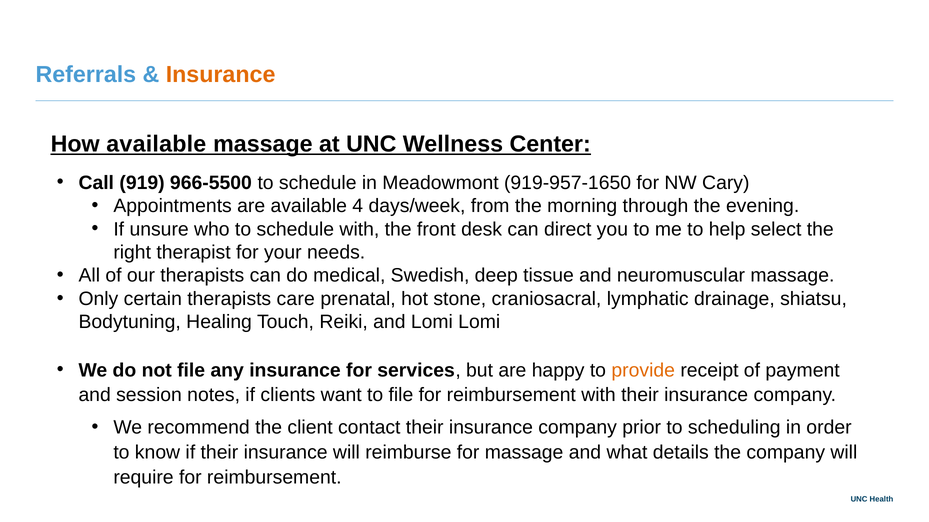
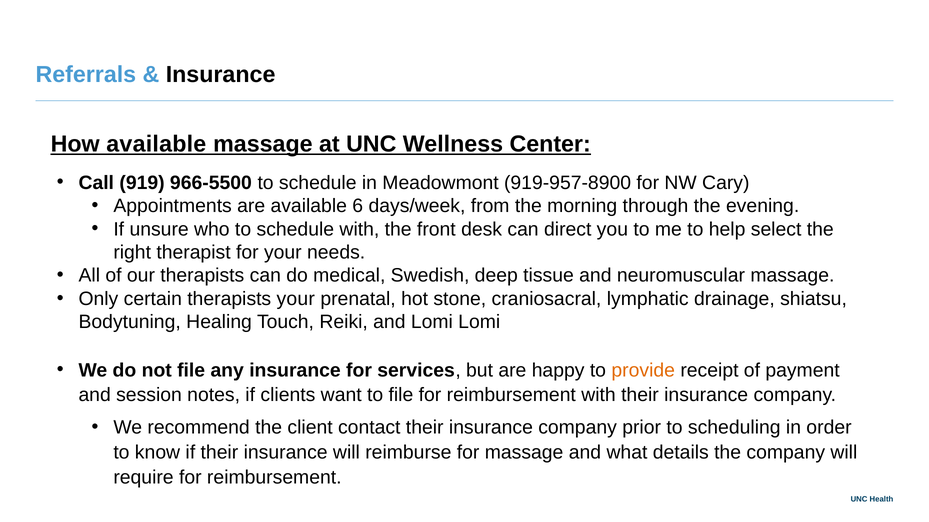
Insurance at (221, 75) colour: orange -> black
919-957-1650: 919-957-1650 -> 919-957-8900
4: 4 -> 6
therapists care: care -> your
